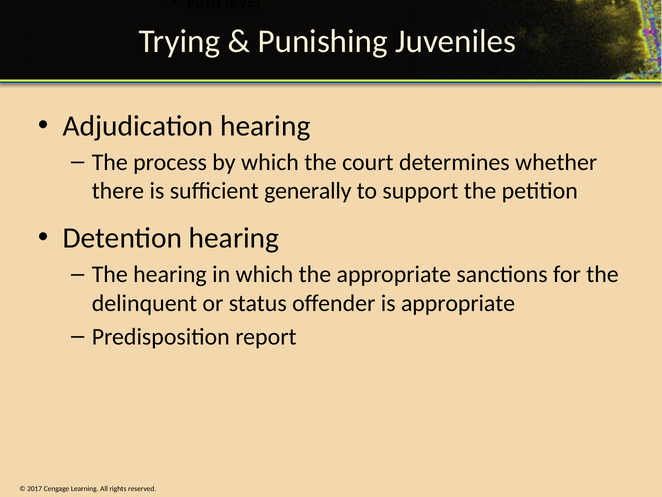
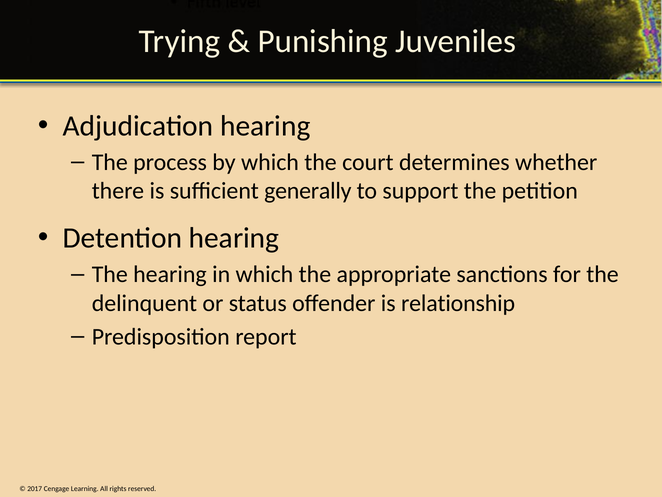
is appropriate: appropriate -> relationship
